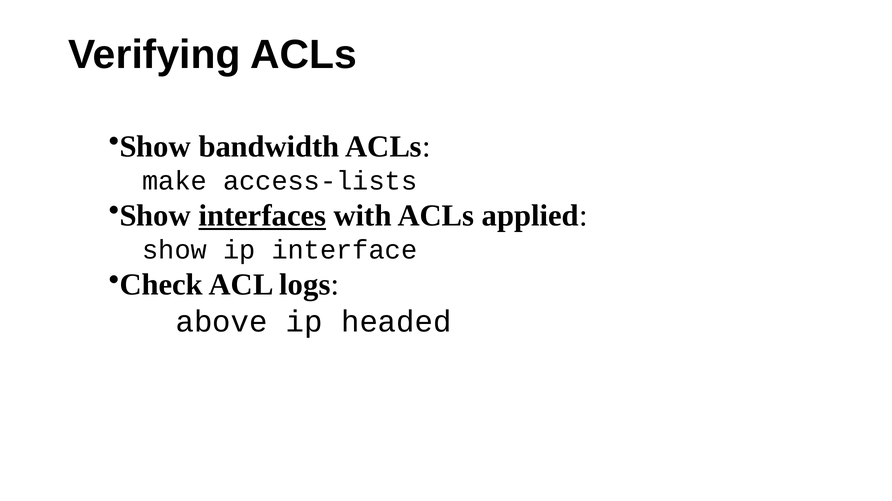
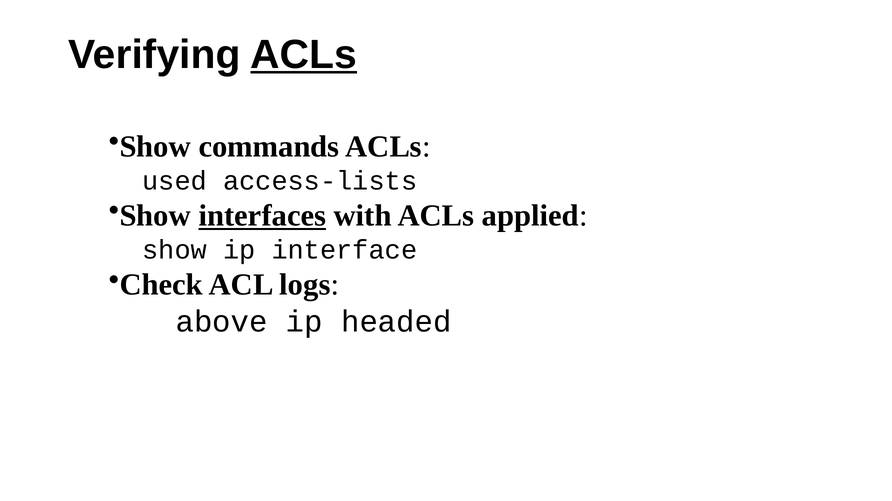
ACLs at (304, 55) underline: none -> present
bandwidth: bandwidth -> commands
make: make -> used
